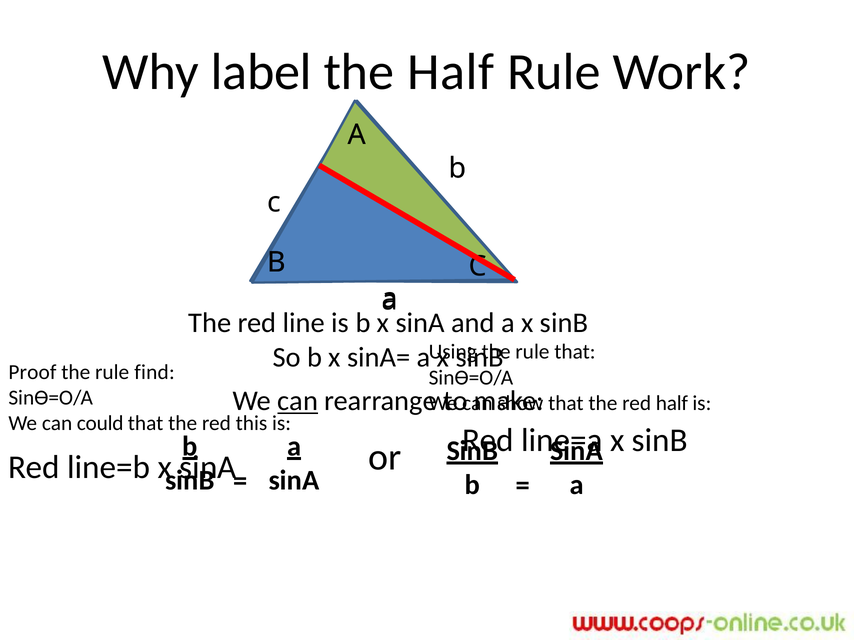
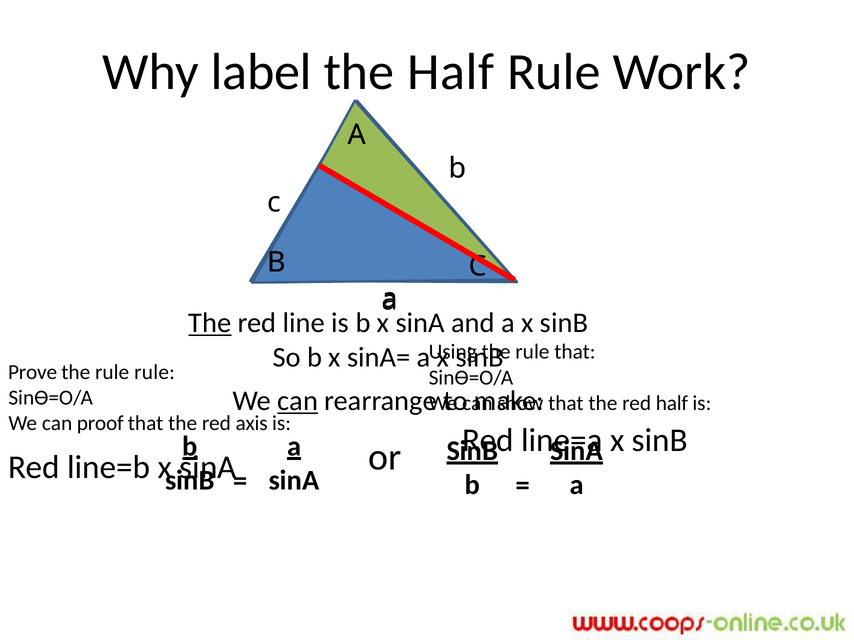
The at (210, 323) underline: none -> present
Proof: Proof -> Prove
rule find: find -> rule
could: could -> proof
this: this -> axis
